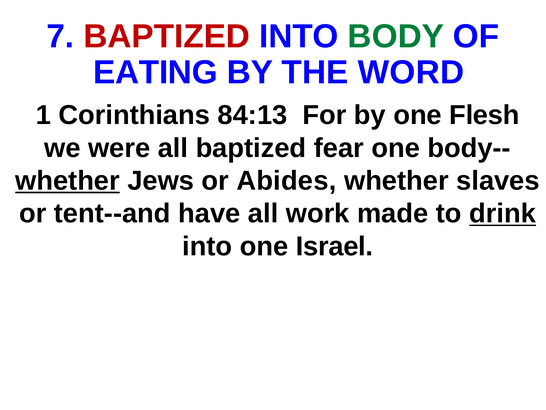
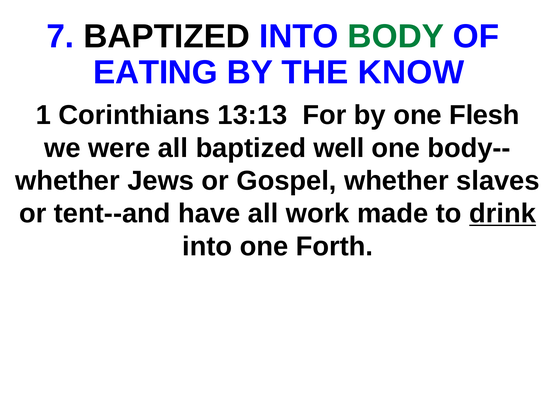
BAPTIZED at (167, 36) colour: red -> black
WORD: WORD -> KNOW
84:13: 84:13 -> 13:13
fear: fear -> well
whether at (68, 181) underline: present -> none
Abides: Abides -> Gospel
Israel: Israel -> Forth
